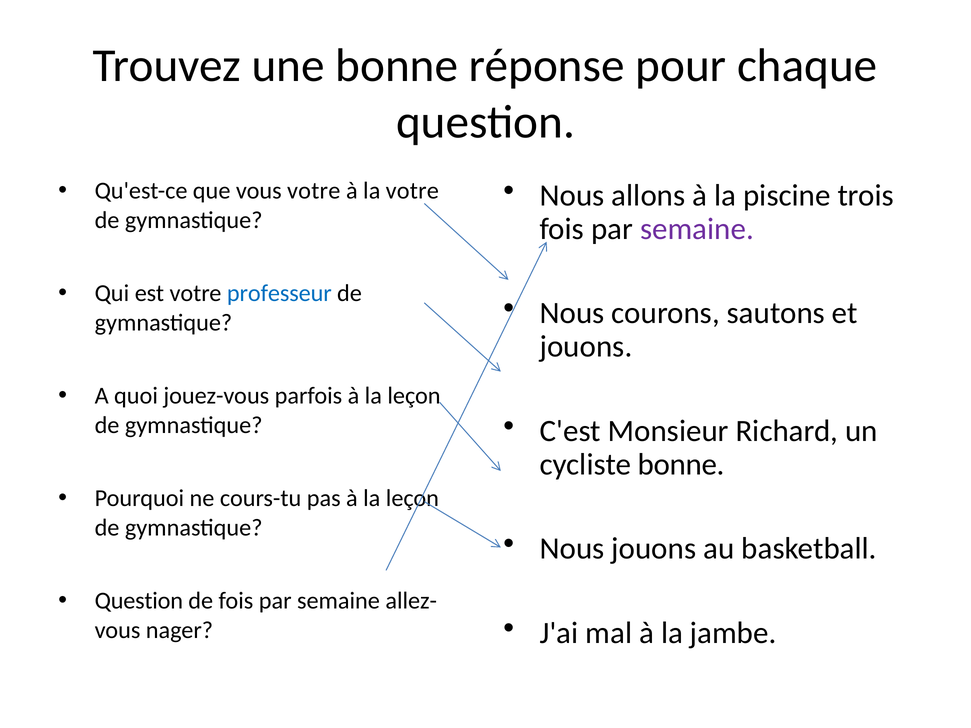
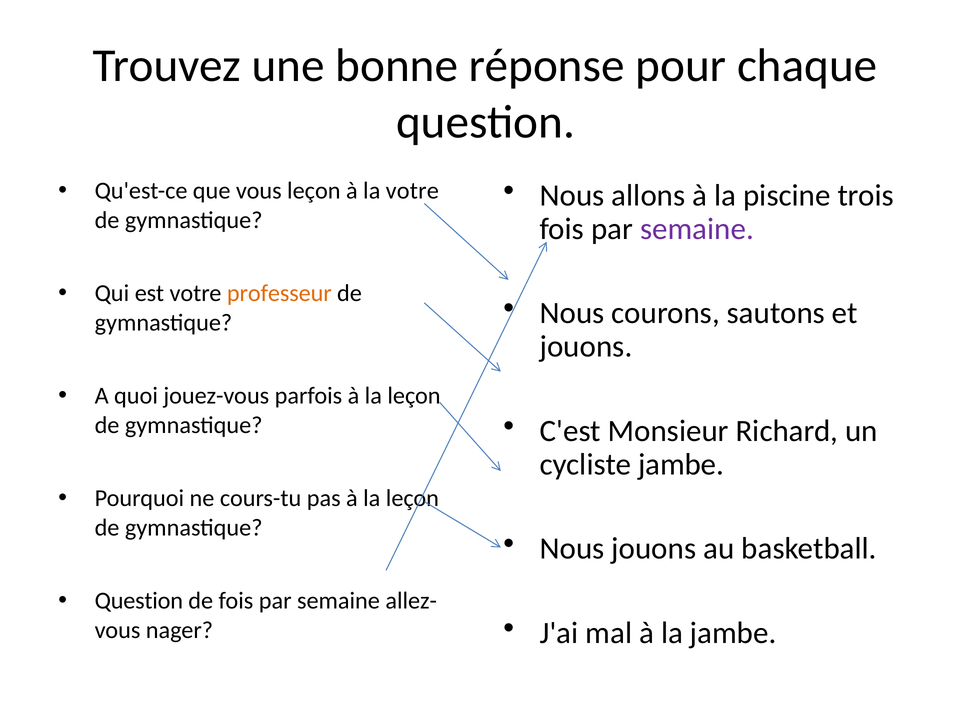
vous votre: votre -> leçon
professeur colour: blue -> orange
cycliste bonne: bonne -> jambe
